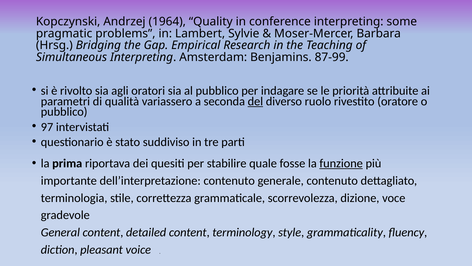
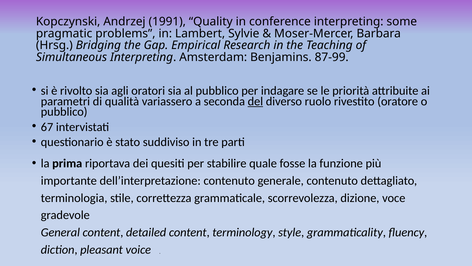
1964: 1964 -> 1991
97: 97 -> 67
funzione underline: present -> none
